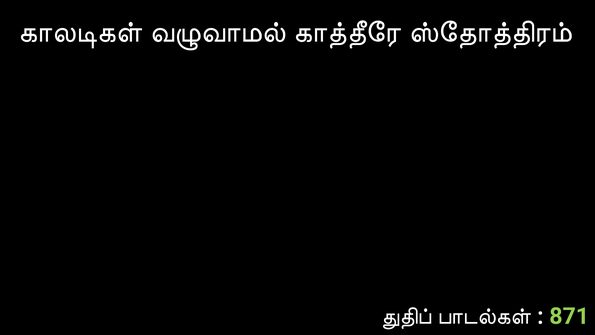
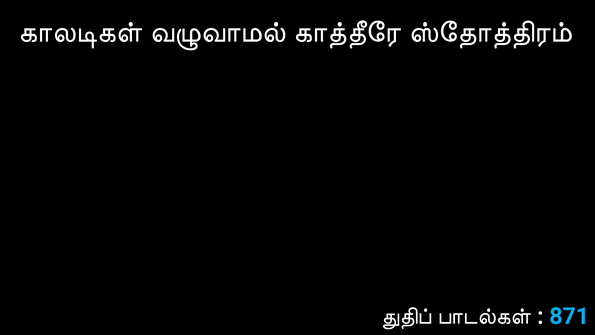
871 colour: light green -> light blue
